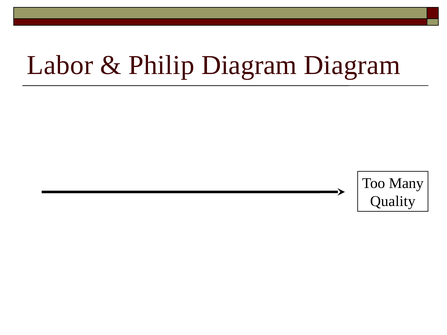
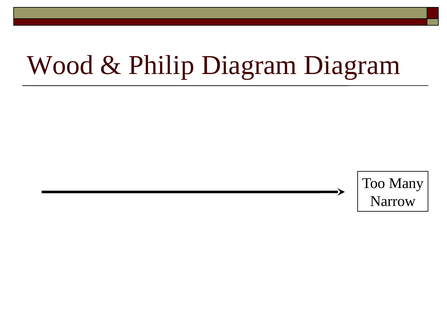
Labor: Labor -> Wood
Quality: Quality -> Narrow
